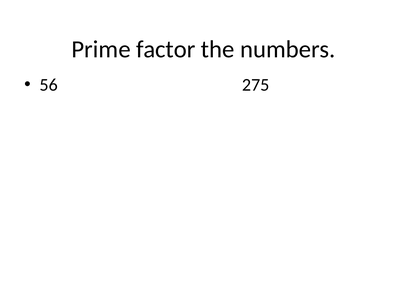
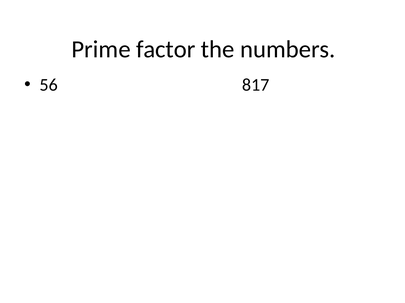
275: 275 -> 817
